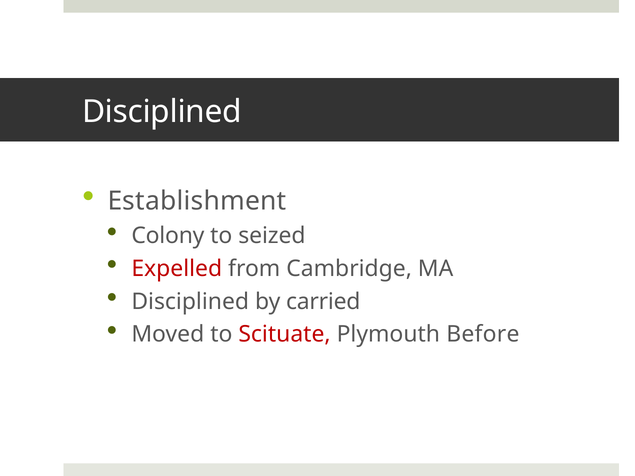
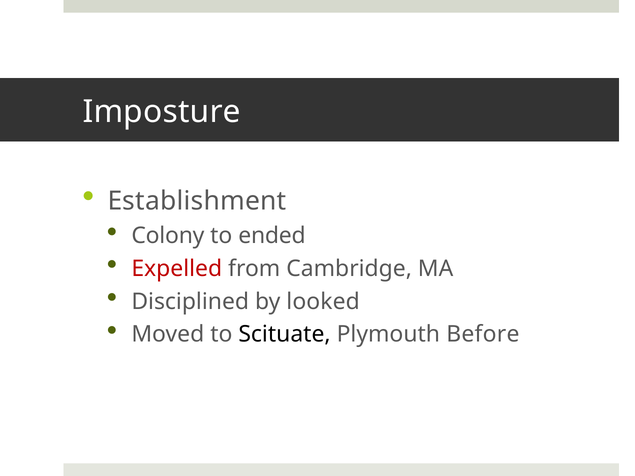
Disciplined at (162, 112): Disciplined -> Imposture
seized: seized -> ended
carried: carried -> looked
Scituate colour: red -> black
